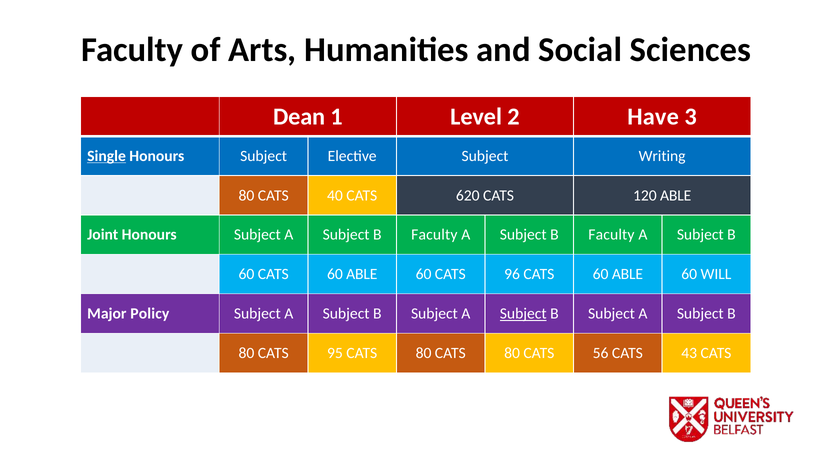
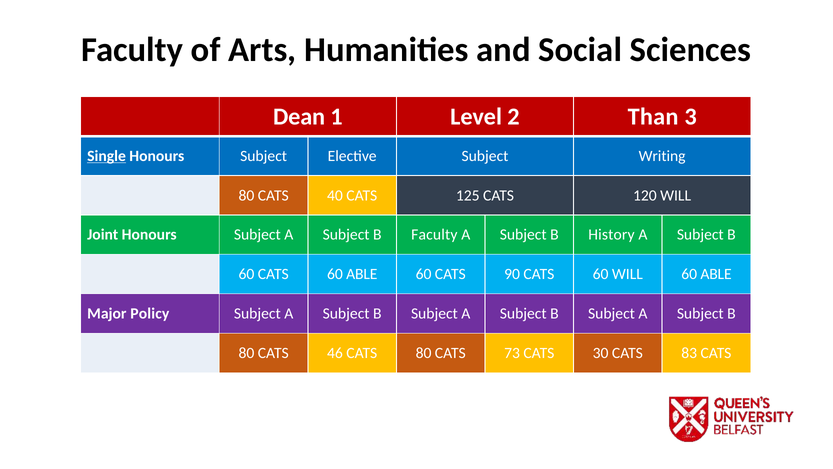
Have: Have -> Than
620: 620 -> 125
120 ABLE: ABLE -> WILL
Faculty at (611, 235): Faculty -> History
96: 96 -> 90
ABLE at (627, 274): ABLE -> WILL
WILL at (716, 274): WILL -> ABLE
Subject at (523, 313) underline: present -> none
95: 95 -> 46
80 CATS 80: 80 -> 73
56: 56 -> 30
43: 43 -> 83
